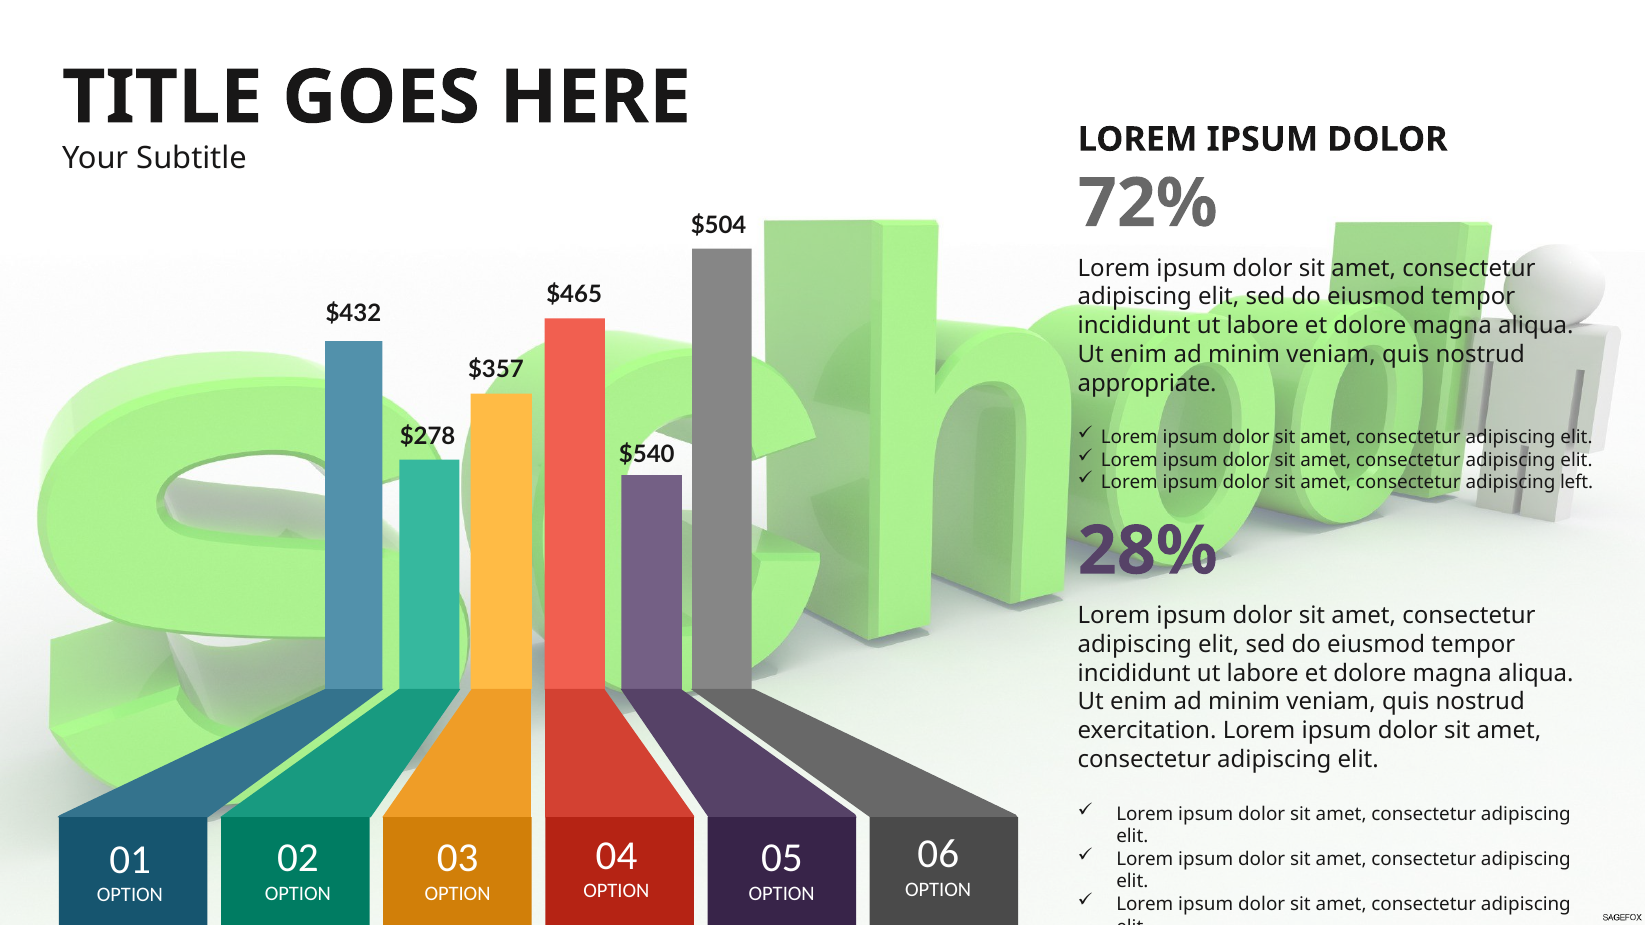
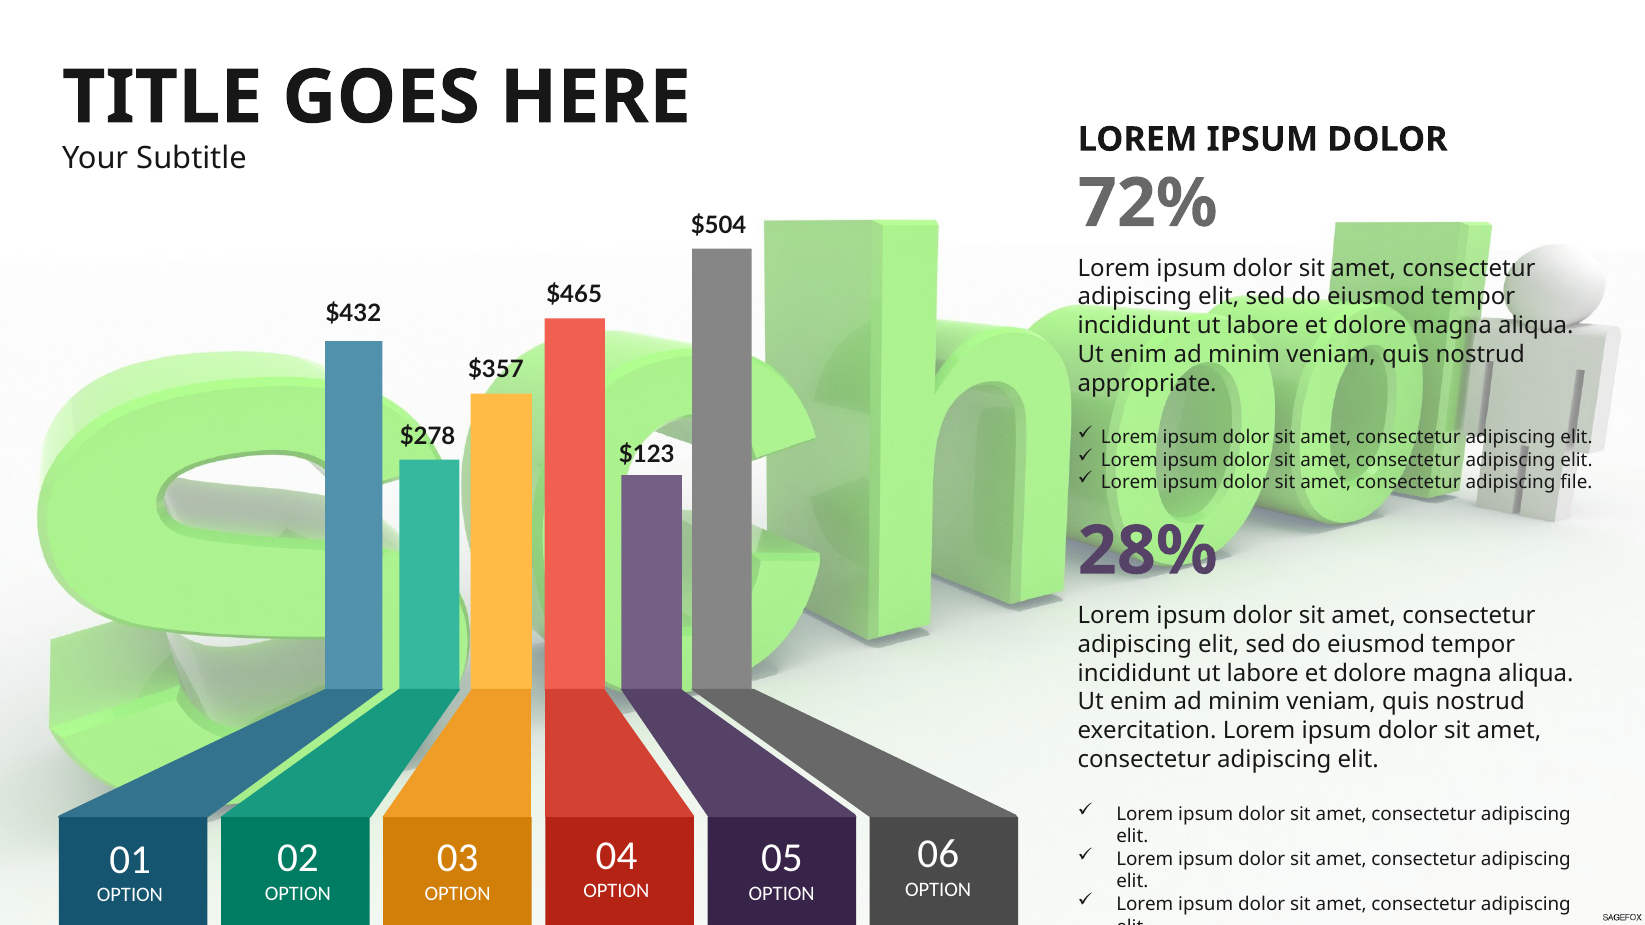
$540: $540 -> $123
left: left -> file
